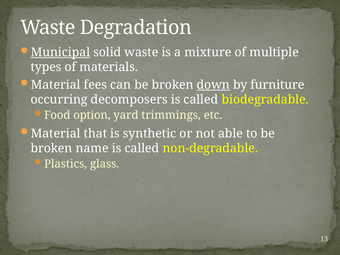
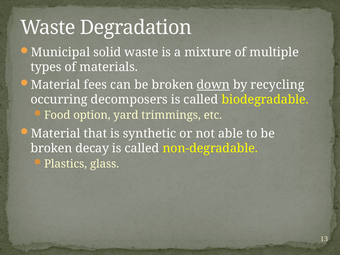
Municipal underline: present -> none
furniture: furniture -> recycling
name: name -> decay
